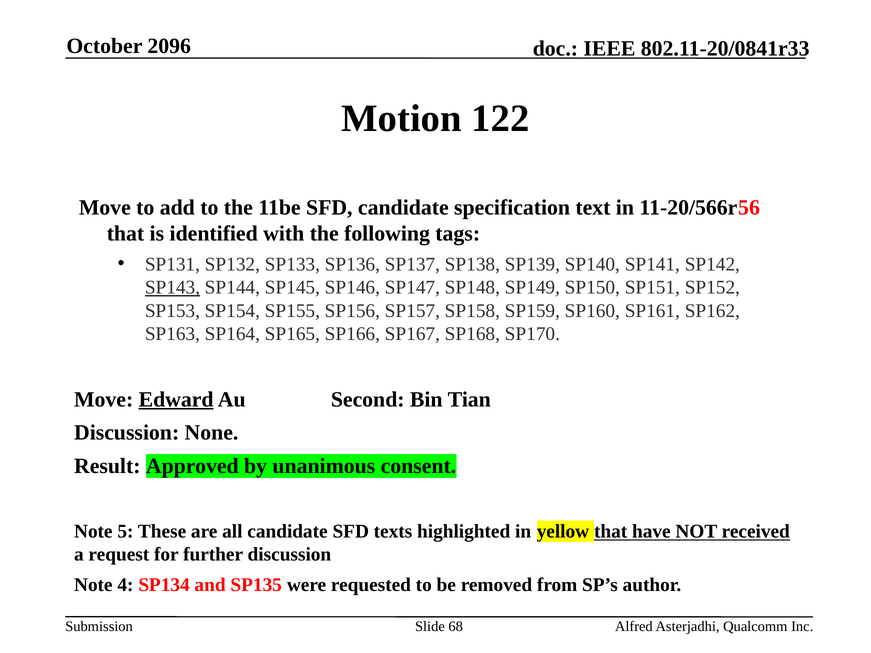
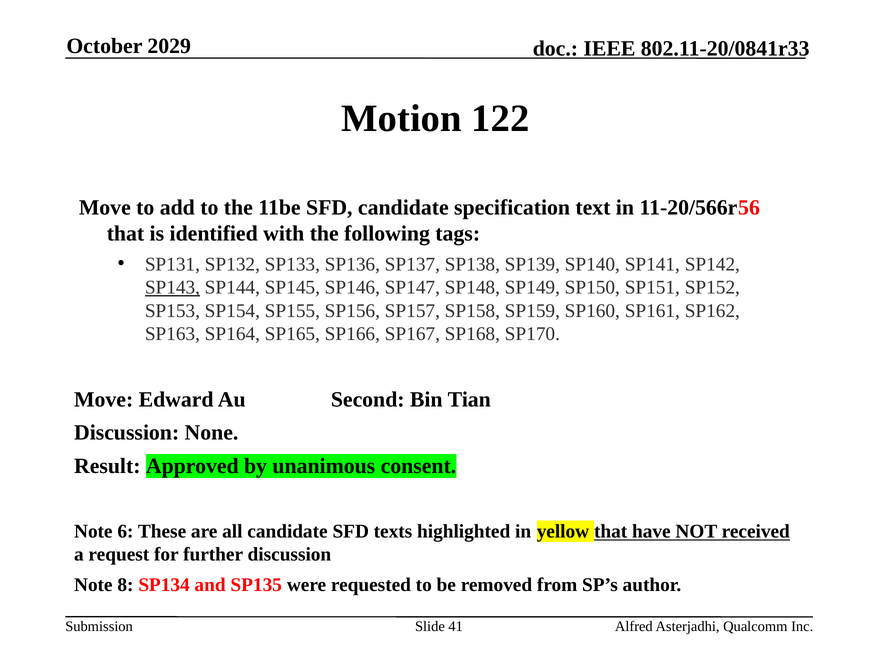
2096: 2096 -> 2029
Edward underline: present -> none
5: 5 -> 6
4: 4 -> 8
68: 68 -> 41
